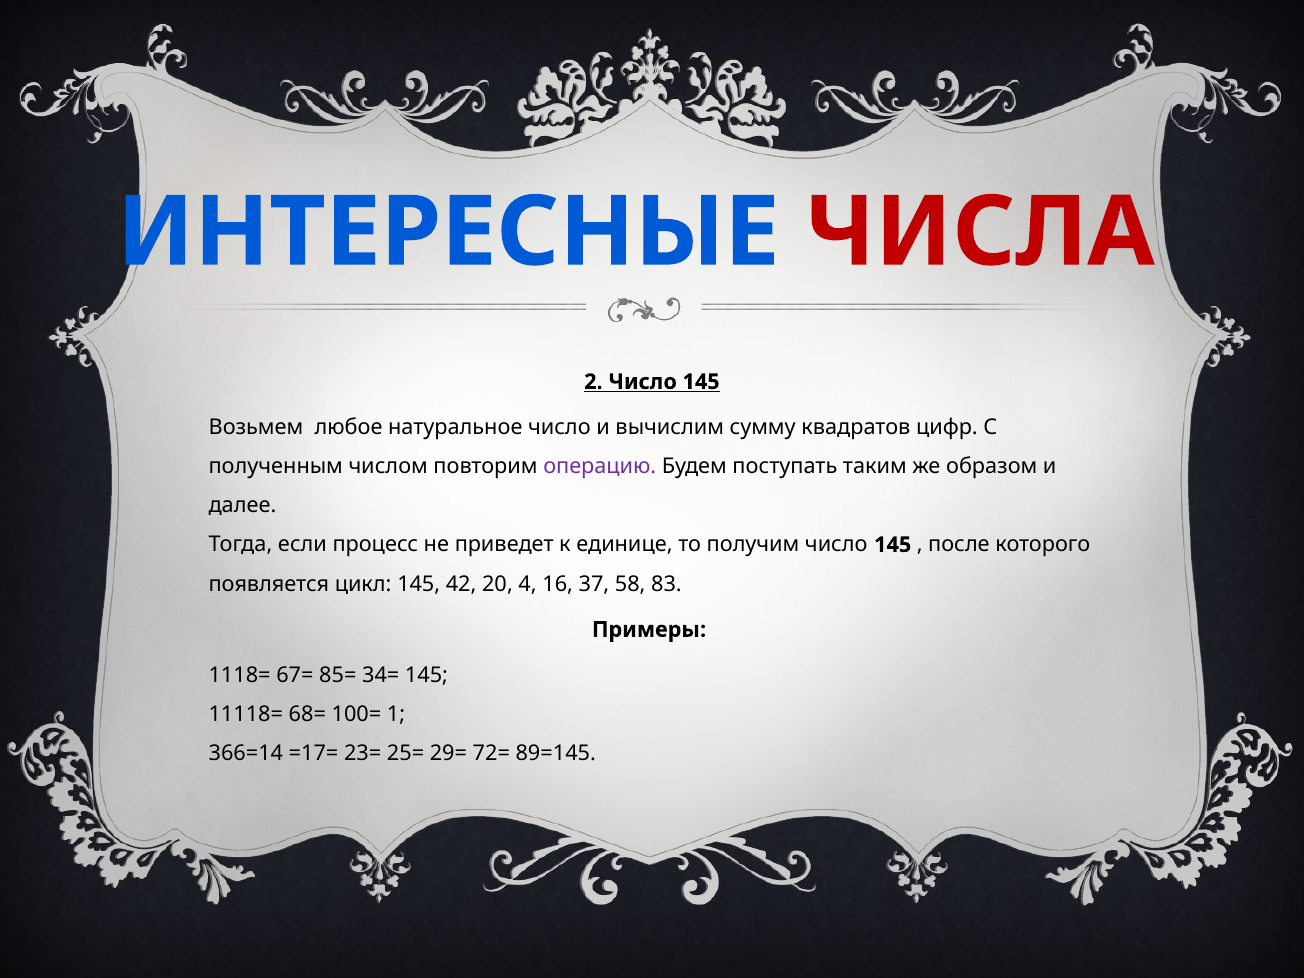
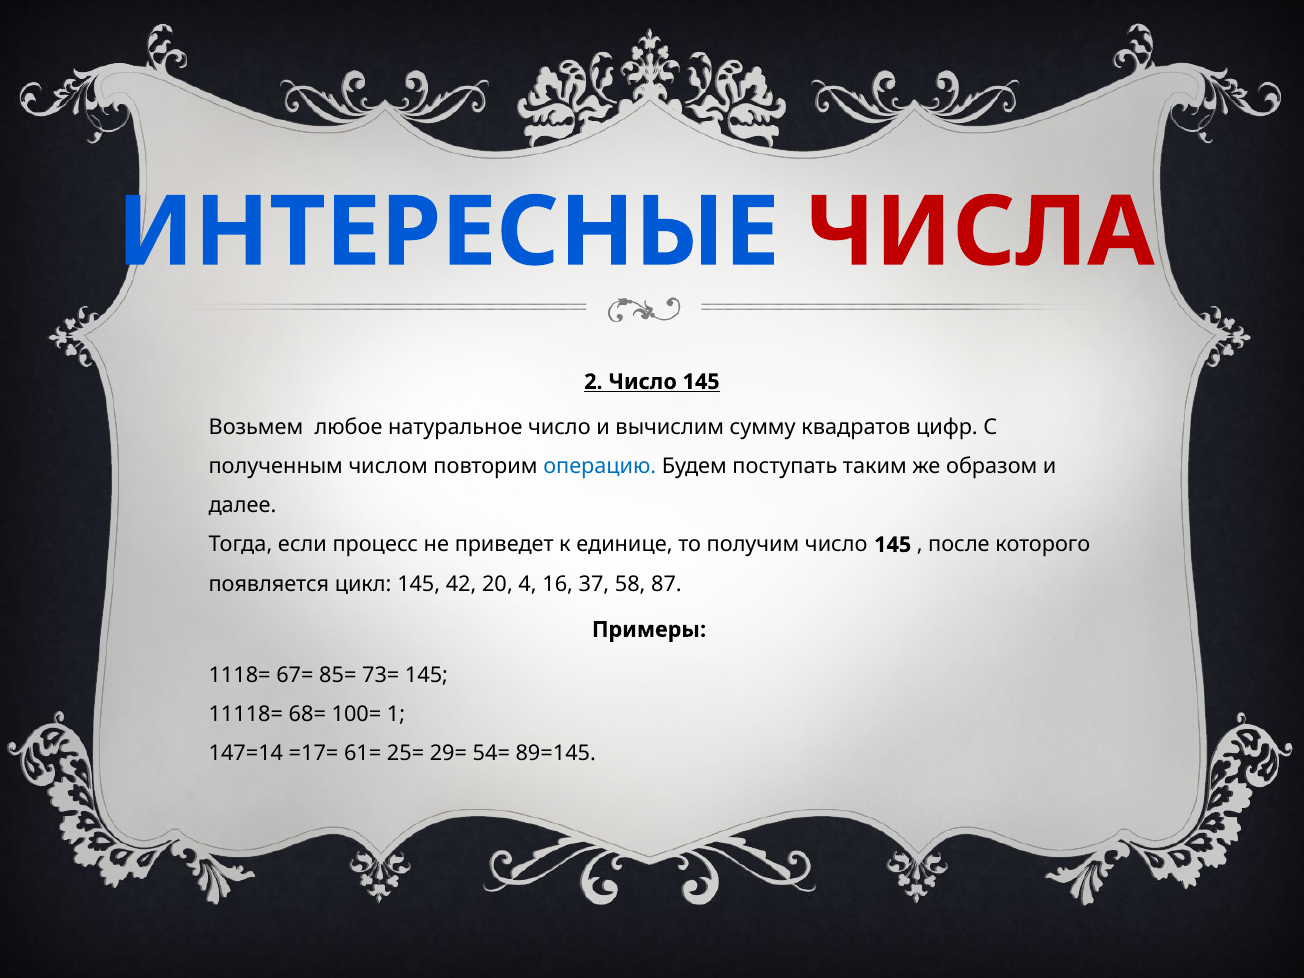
операцию colour: purple -> blue
83: 83 -> 87
34=: 34= -> 73=
366=14: 366=14 -> 147=14
23=: 23= -> 61=
72=: 72= -> 54=
